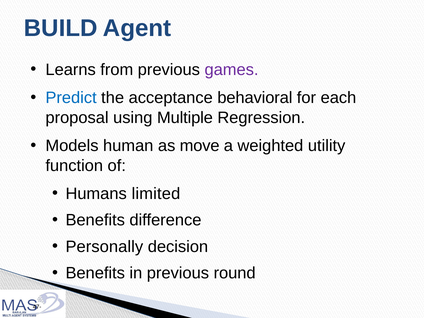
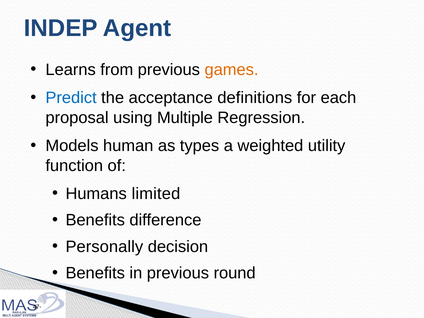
BUILD: BUILD -> INDEP
games colour: purple -> orange
behavioral: behavioral -> definitions
move: move -> types
